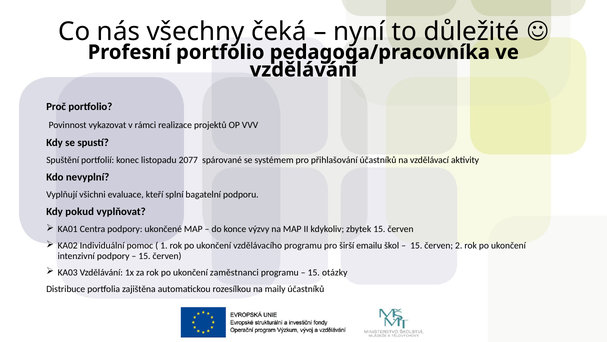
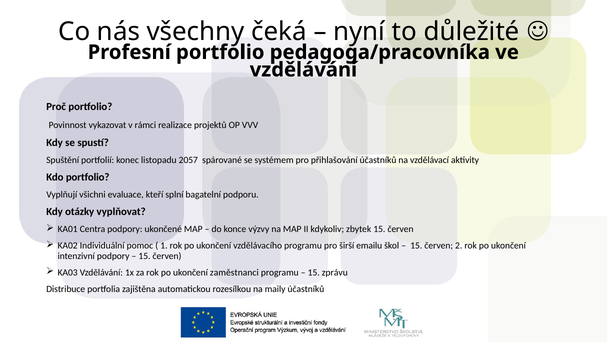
2077: 2077 -> 2057
Kdo nevyplní: nevyplní -> portfolio
pokud: pokud -> otázky
otázky: otázky -> zprávu
